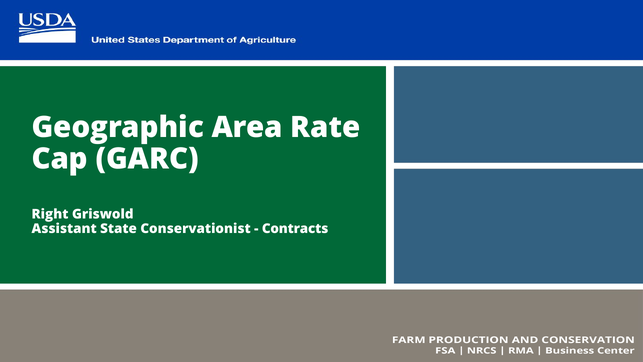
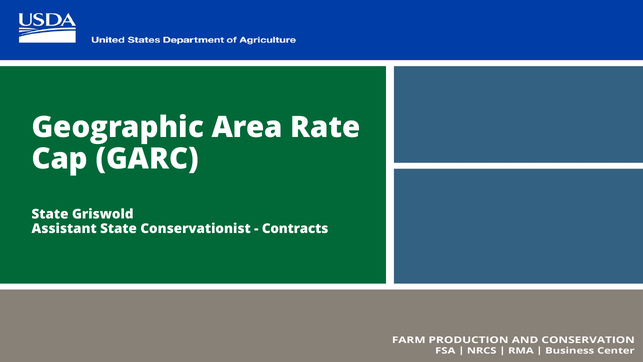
Right at (50, 214): Right -> State
